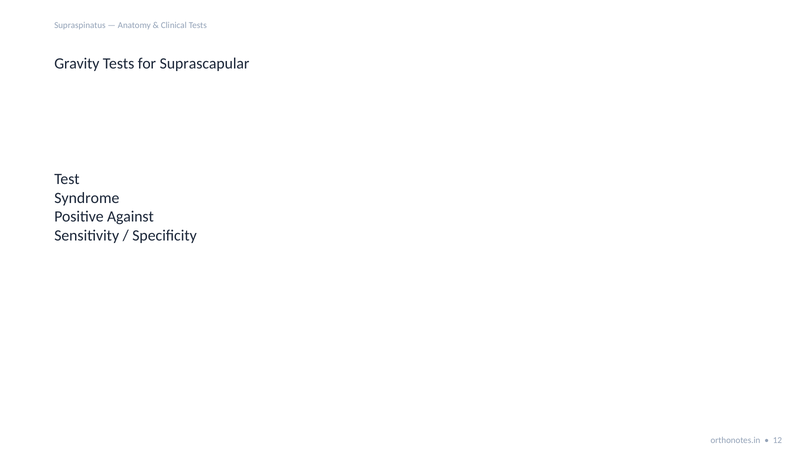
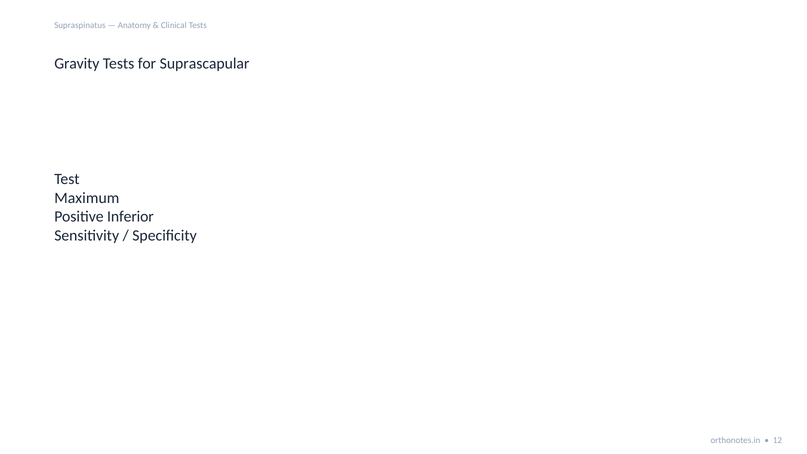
Syndrome: Syndrome -> Maximum
Against: Against -> Inferior
